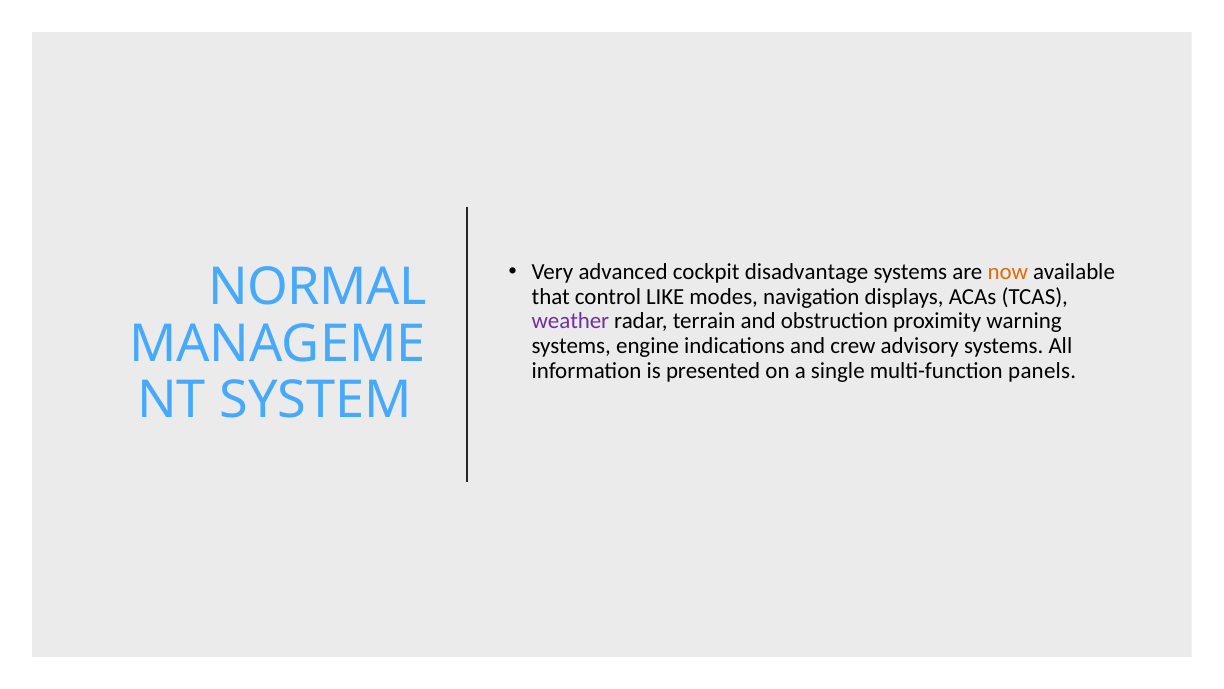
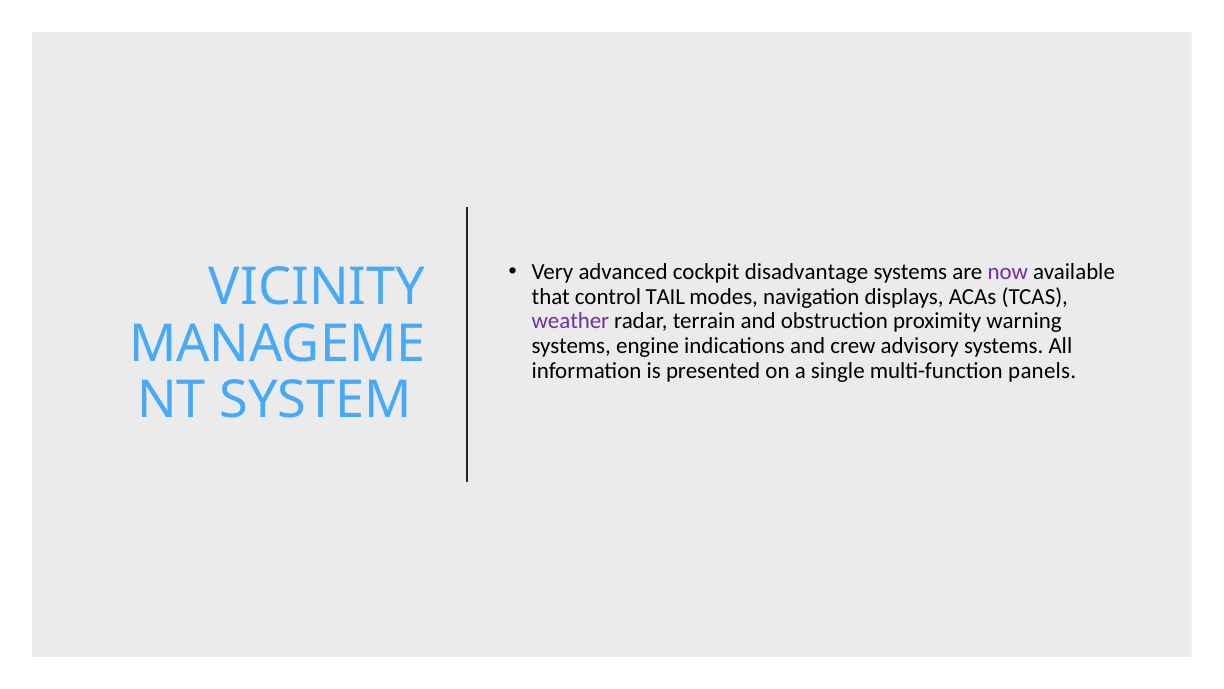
now colour: orange -> purple
NORMAL: NORMAL -> VICINITY
LIKE: LIKE -> TAIL
